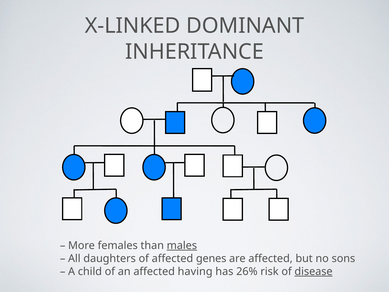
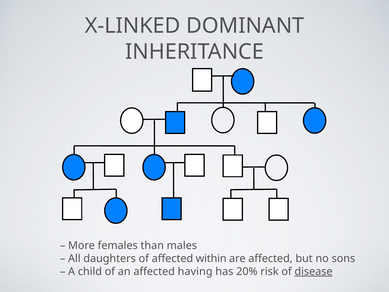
males underline: present -> none
genes: genes -> within
26%: 26% -> 20%
